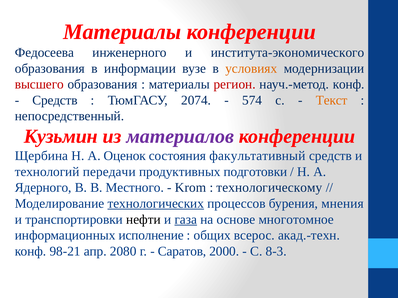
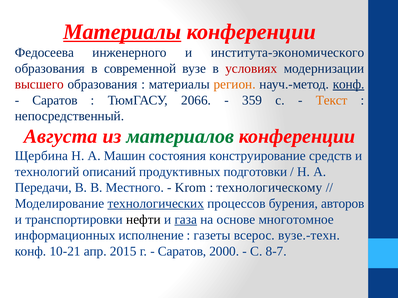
Материалы at (122, 32) underline: none -> present
информации: информации -> современной
условиях colour: orange -> red
регион colour: red -> orange
конф at (349, 84) underline: none -> present
Средств at (55, 100): Средств -> Саратов
2074: 2074 -> 2066
574: 574 -> 359
Кузьмин: Кузьмин -> Августа
материалов colour: purple -> green
Оценок: Оценок -> Машин
факультативный: факультативный -> конструирование
передачи: передачи -> описаний
Ядерного: Ядерного -> Передачи
мнения: мнения -> авторов
общих: общих -> газеты
акад.-техн: акад.-техн -> вузе.-техн
98-21: 98-21 -> 10-21
2080: 2080 -> 2015
8-3: 8-3 -> 8-7
